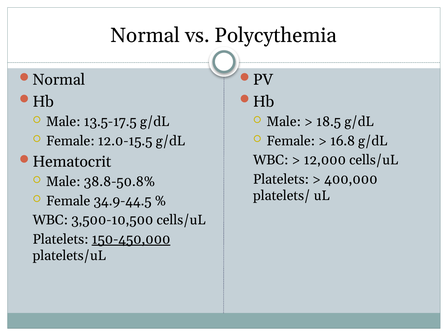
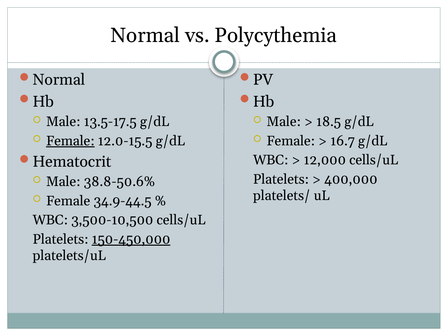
Female at (70, 141) underline: none -> present
16.8: 16.8 -> 16.7
38.8-50.8%: 38.8-50.8% -> 38.8-50.6%
